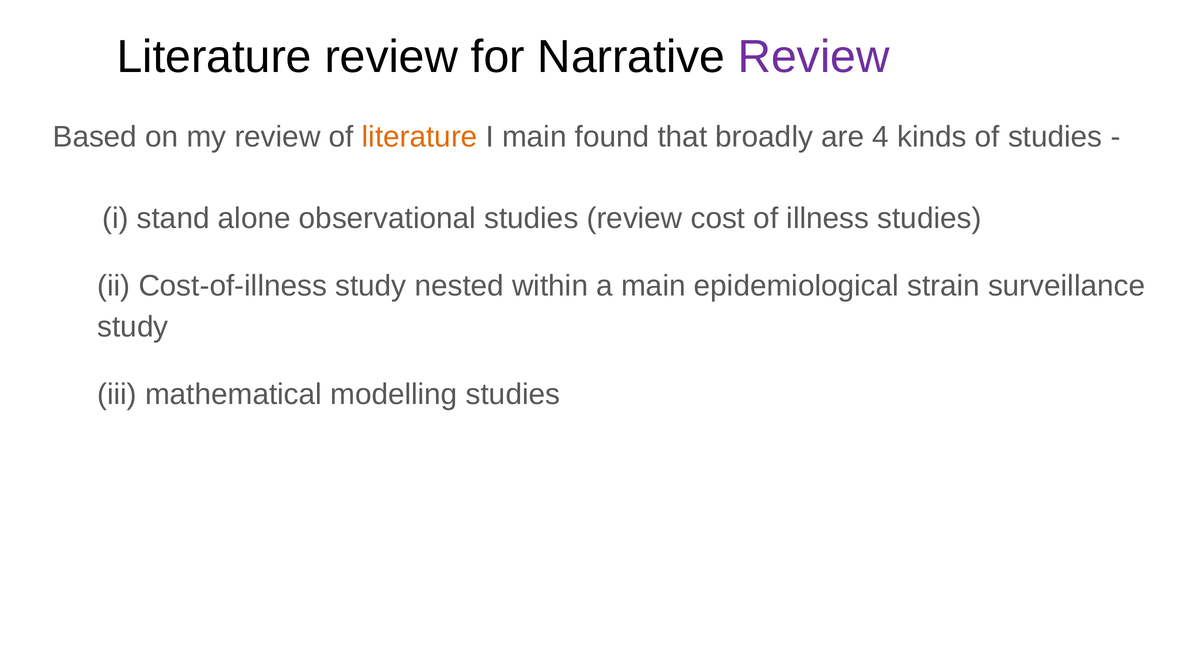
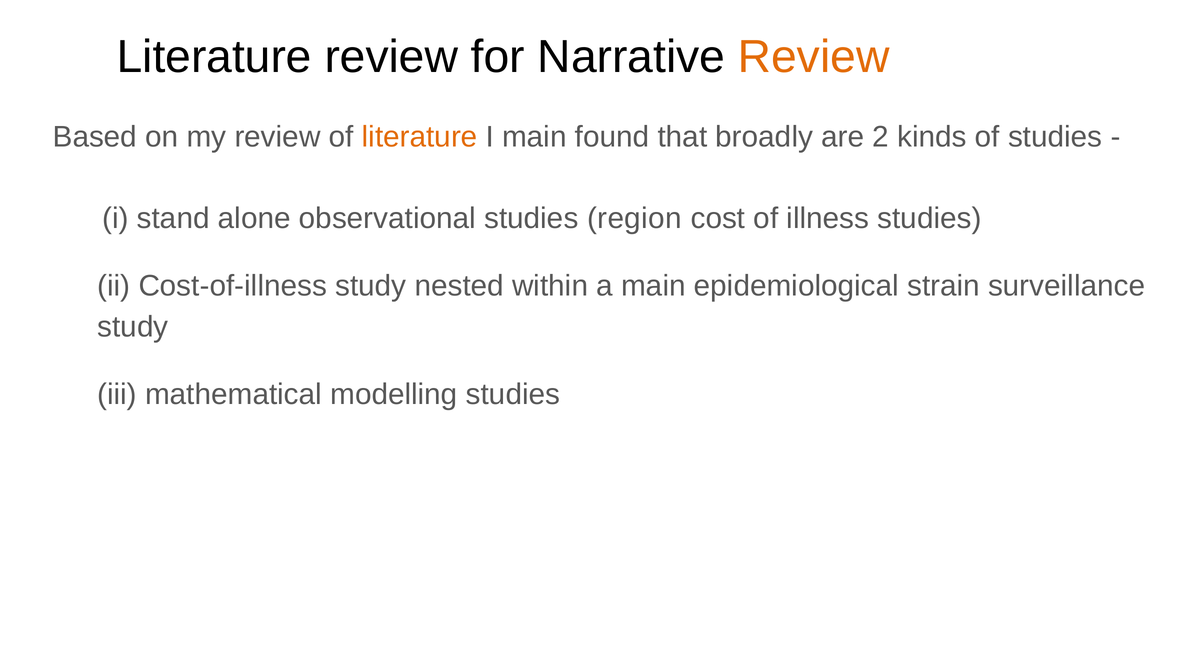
Review at (814, 57) colour: purple -> orange
4: 4 -> 2
studies review: review -> region
